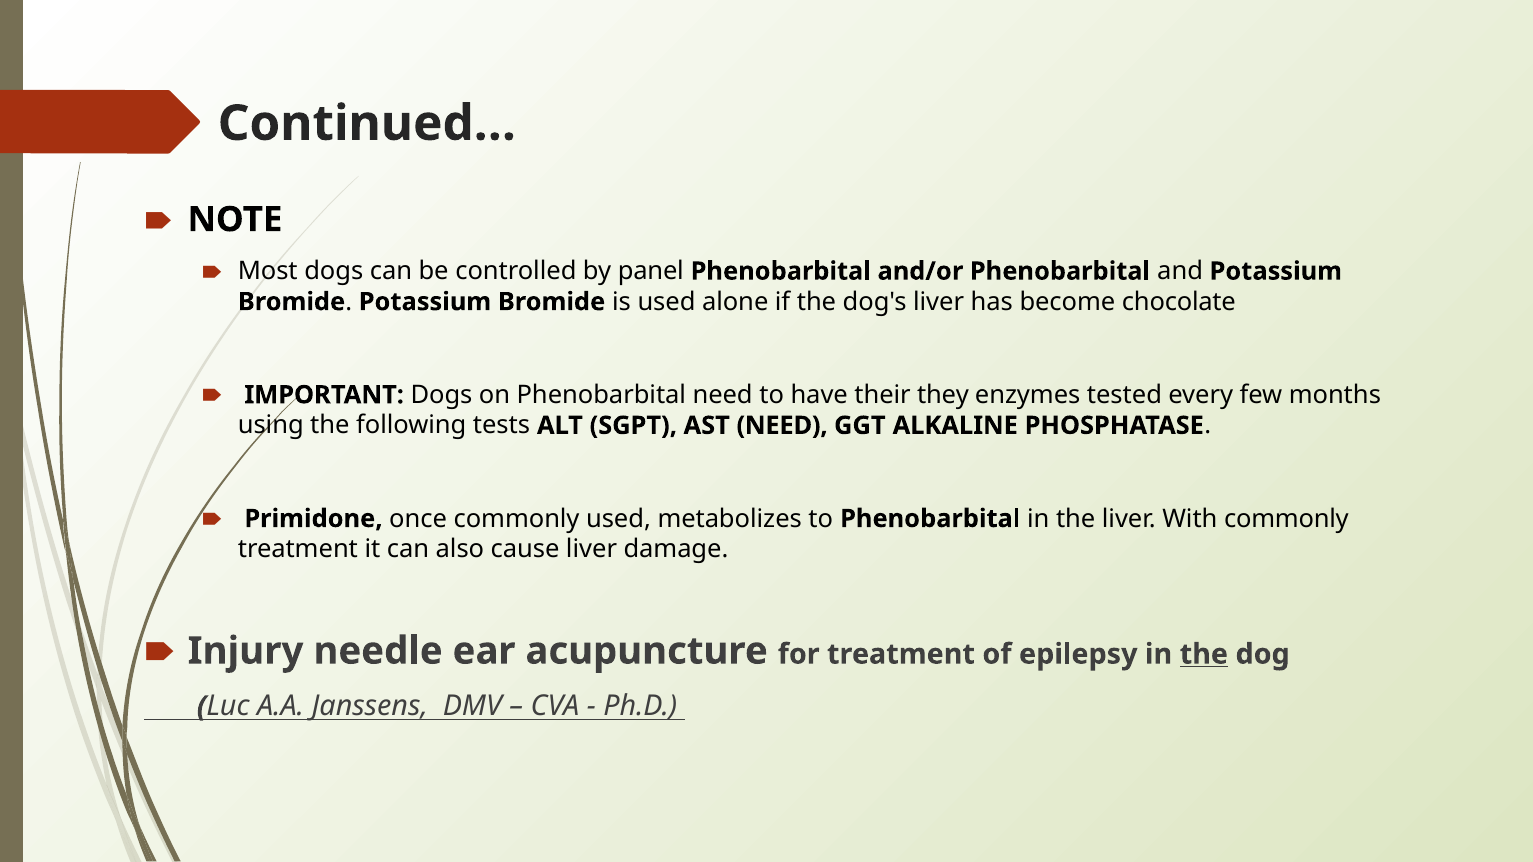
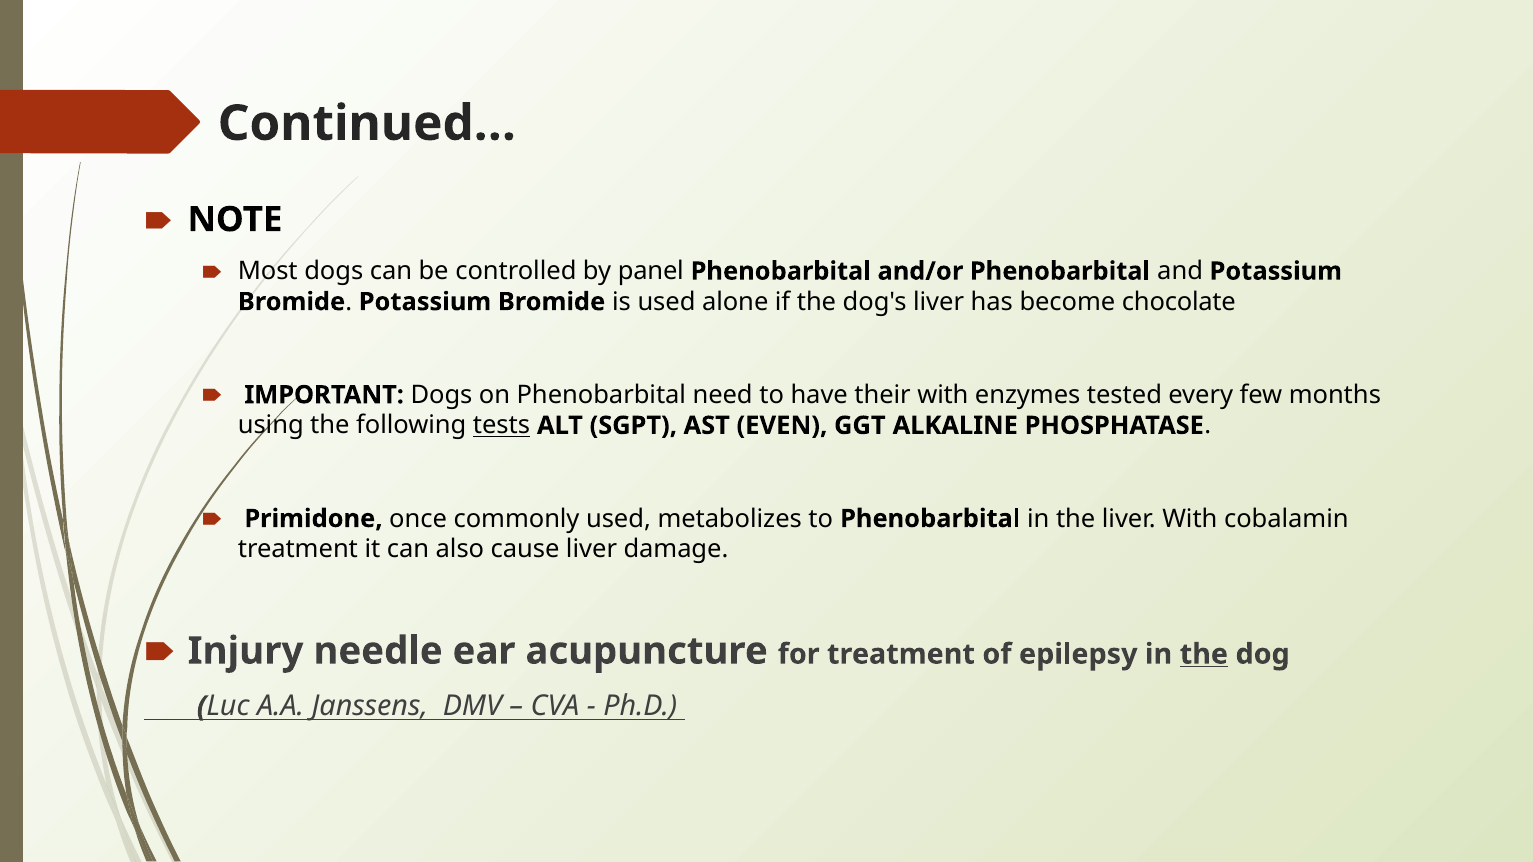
their they: they -> with
tests underline: none -> present
AST NEED: NEED -> EVEN
With commonly: commonly -> cobalamin
